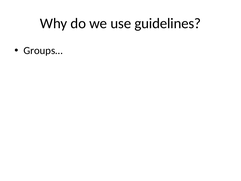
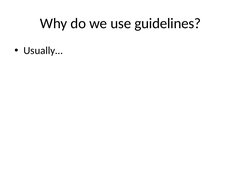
Groups…: Groups… -> Usually…
